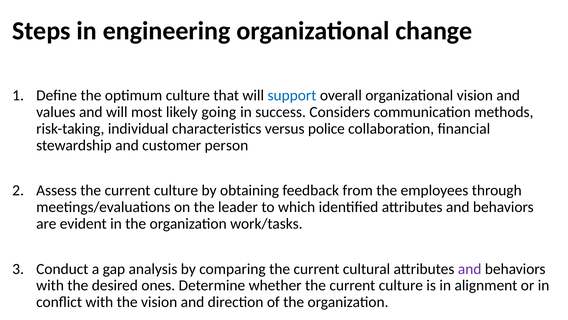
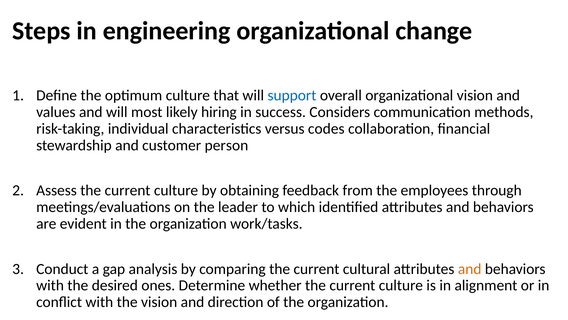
going: going -> hiring
police: police -> codes
and at (470, 269) colour: purple -> orange
